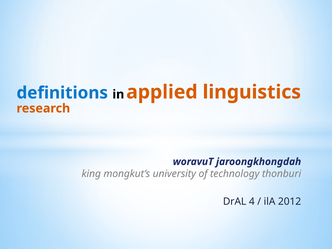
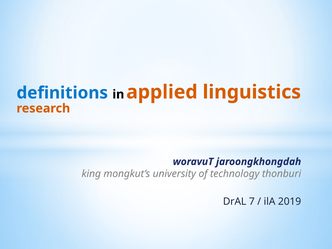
4: 4 -> 7
2012: 2012 -> 2019
